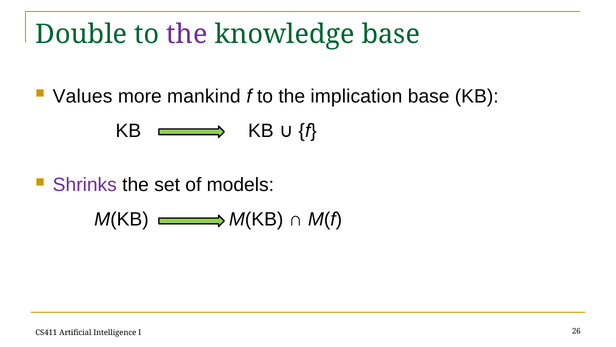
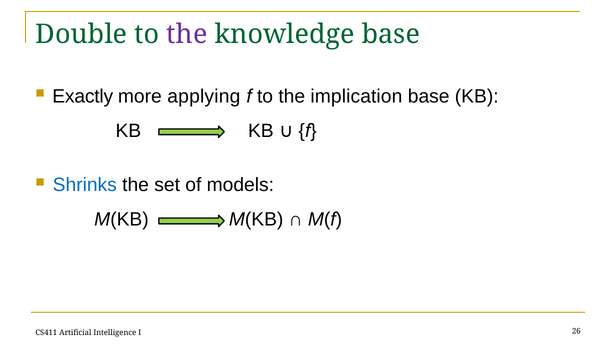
Values: Values -> Exactly
mankind: mankind -> applying
Shrinks colour: purple -> blue
